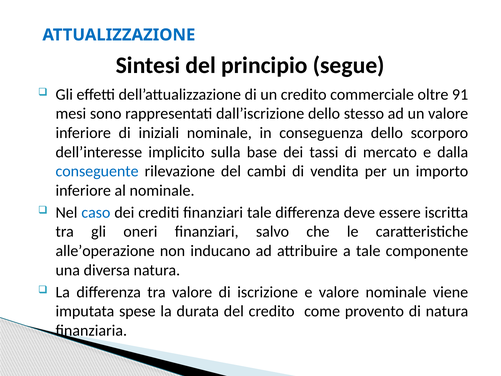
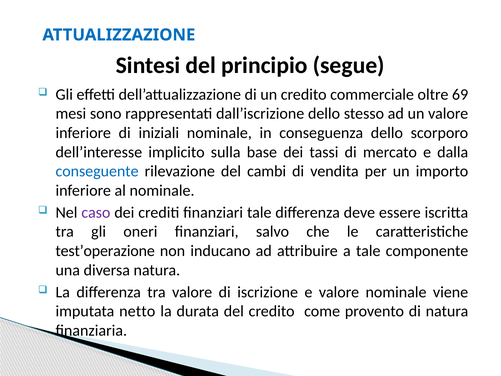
91: 91 -> 69
caso colour: blue -> purple
alle’operazione: alle’operazione -> test’operazione
spese: spese -> netto
